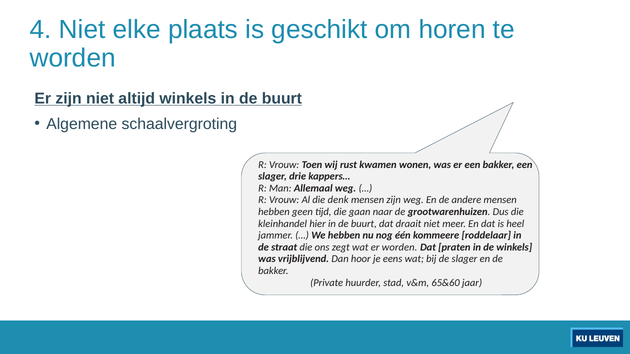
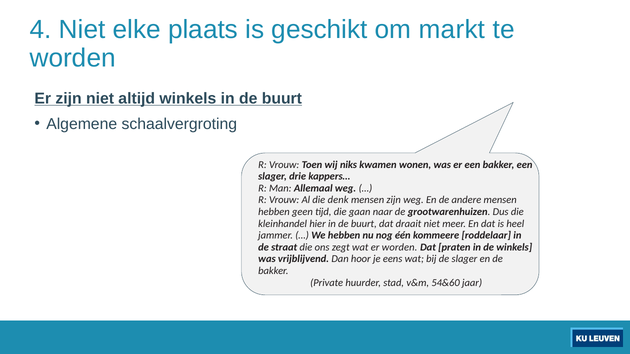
horen: horen -> markt
rust: rust -> niks
65&60: 65&60 -> 54&60
